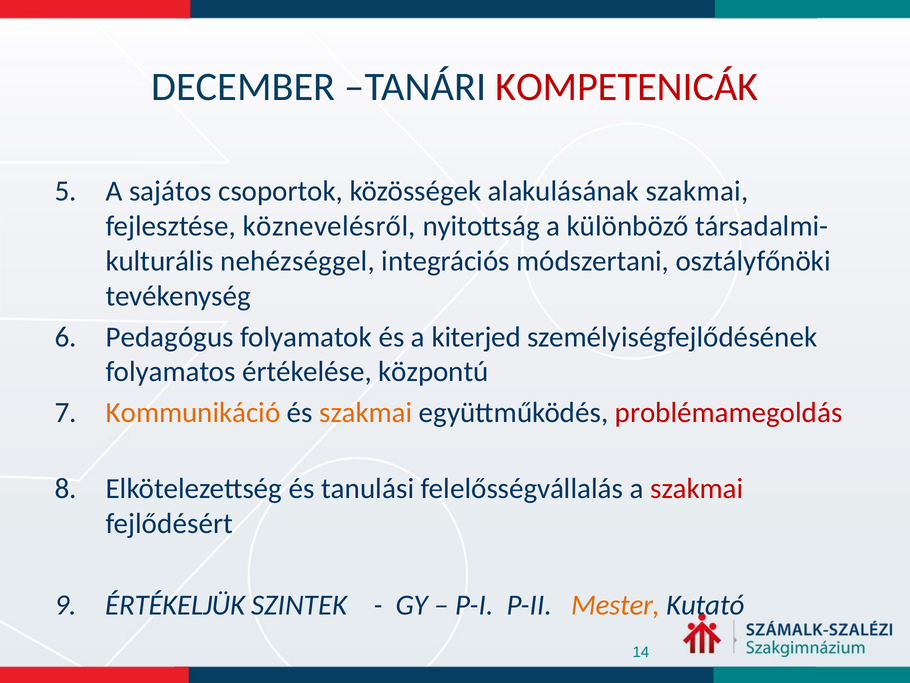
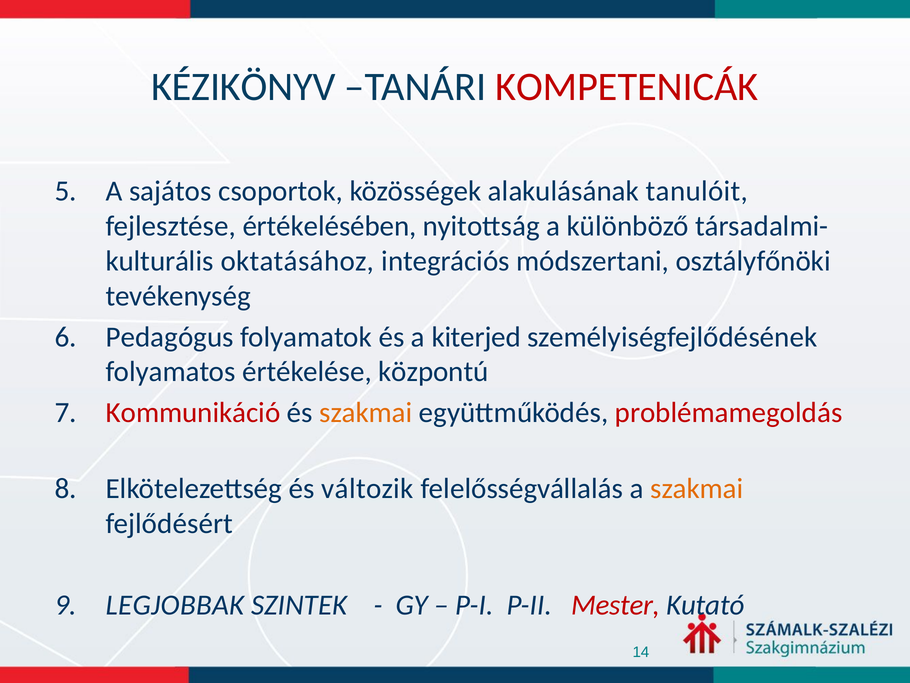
DECEMBER: DECEMBER -> KÉZIKÖNYV
alakulásának szakmai: szakmai -> tanulóit
köznevelésről: köznevelésről -> értékelésében
nehézséggel: nehézséggel -> oktatásához
Kommunikáció colour: orange -> red
tanulási: tanulási -> változik
szakmai at (697, 488) colour: red -> orange
ÉRTÉKELJÜK: ÉRTÉKELJÜK -> LEGJOBBAK
Mester colour: orange -> red
